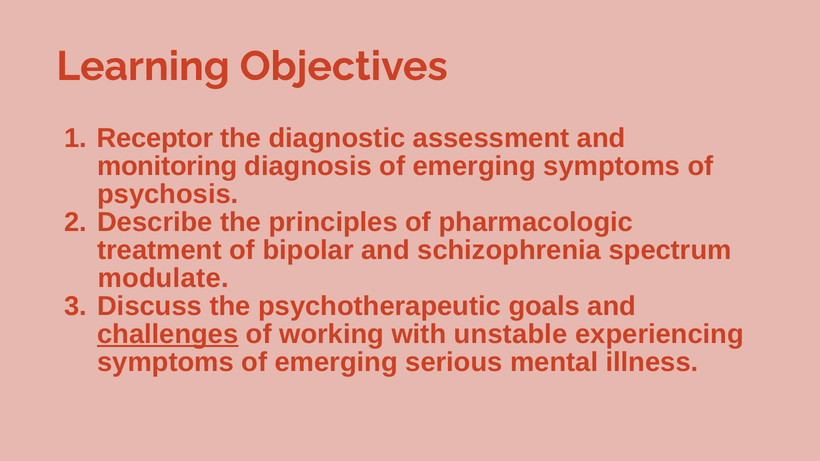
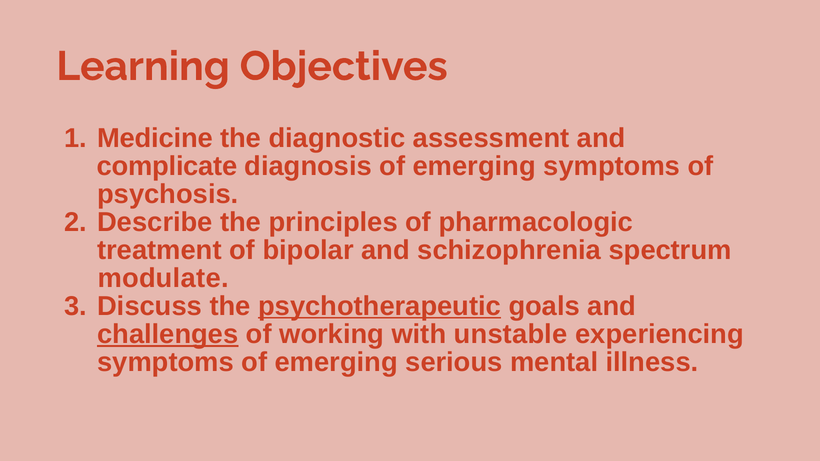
Receptor: Receptor -> Medicine
monitoring: monitoring -> complicate
psychotherapeutic underline: none -> present
